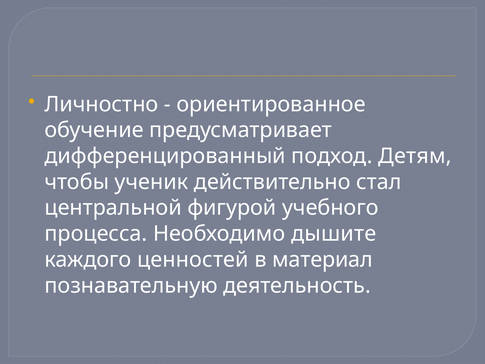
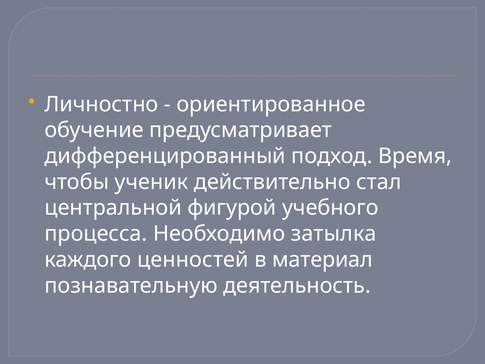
Детям: Детям -> Время
дышите: дышите -> затылка
